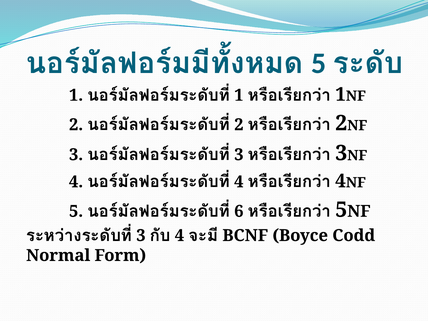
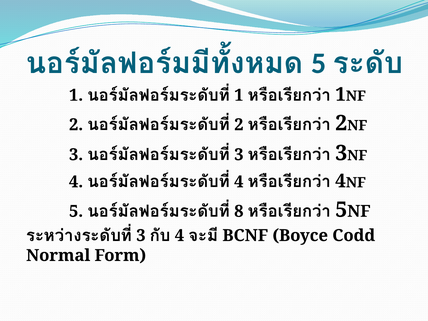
6: 6 -> 8
